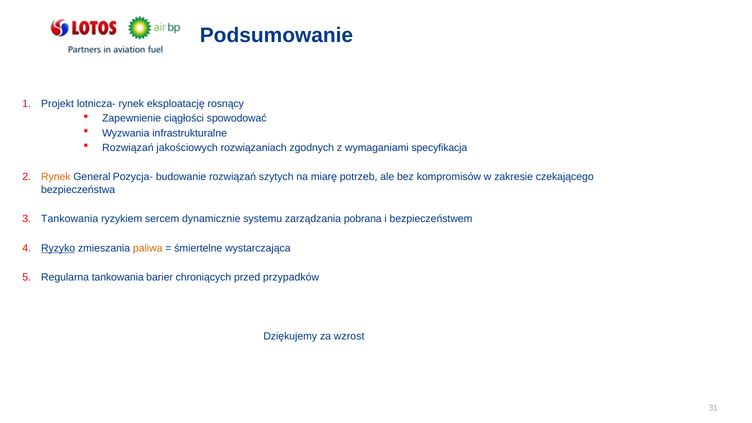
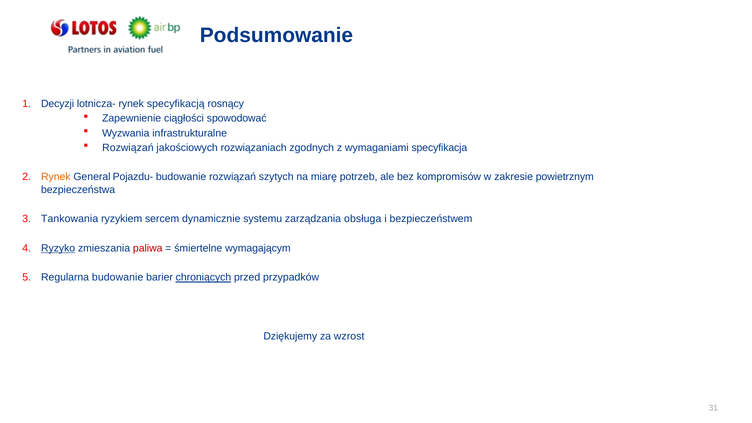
Projekt: Projekt -> Decyzji
eksploatację: eksploatację -> specyfikacją
Pozycja-: Pozycja- -> Pojazdu-
czekającego: czekającego -> powietrznym
pobrana: pobrana -> obsługa
paliwa colour: orange -> red
wystarczająca: wystarczająca -> wymagającym
Regularna tankowania: tankowania -> budowanie
chroniących underline: none -> present
